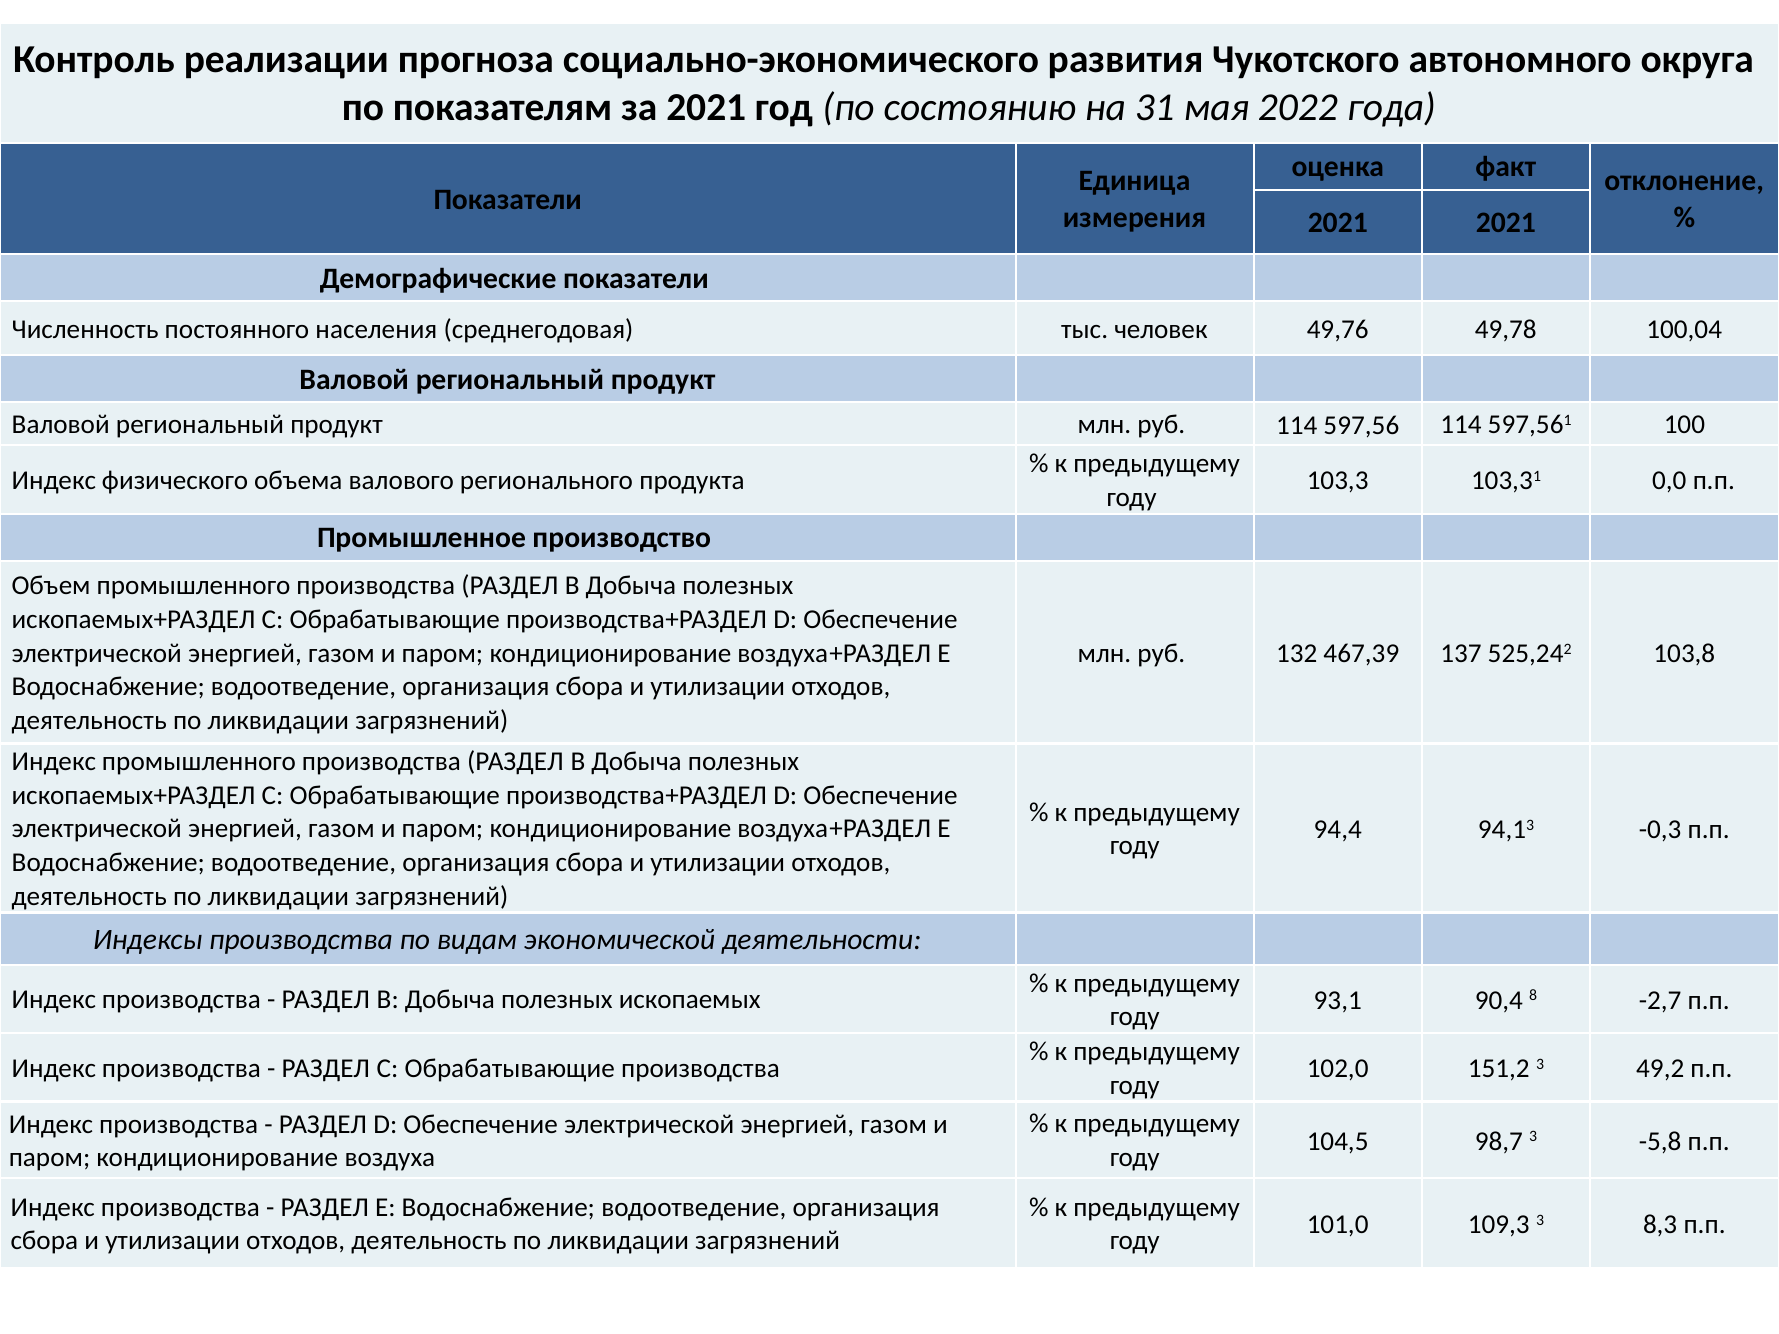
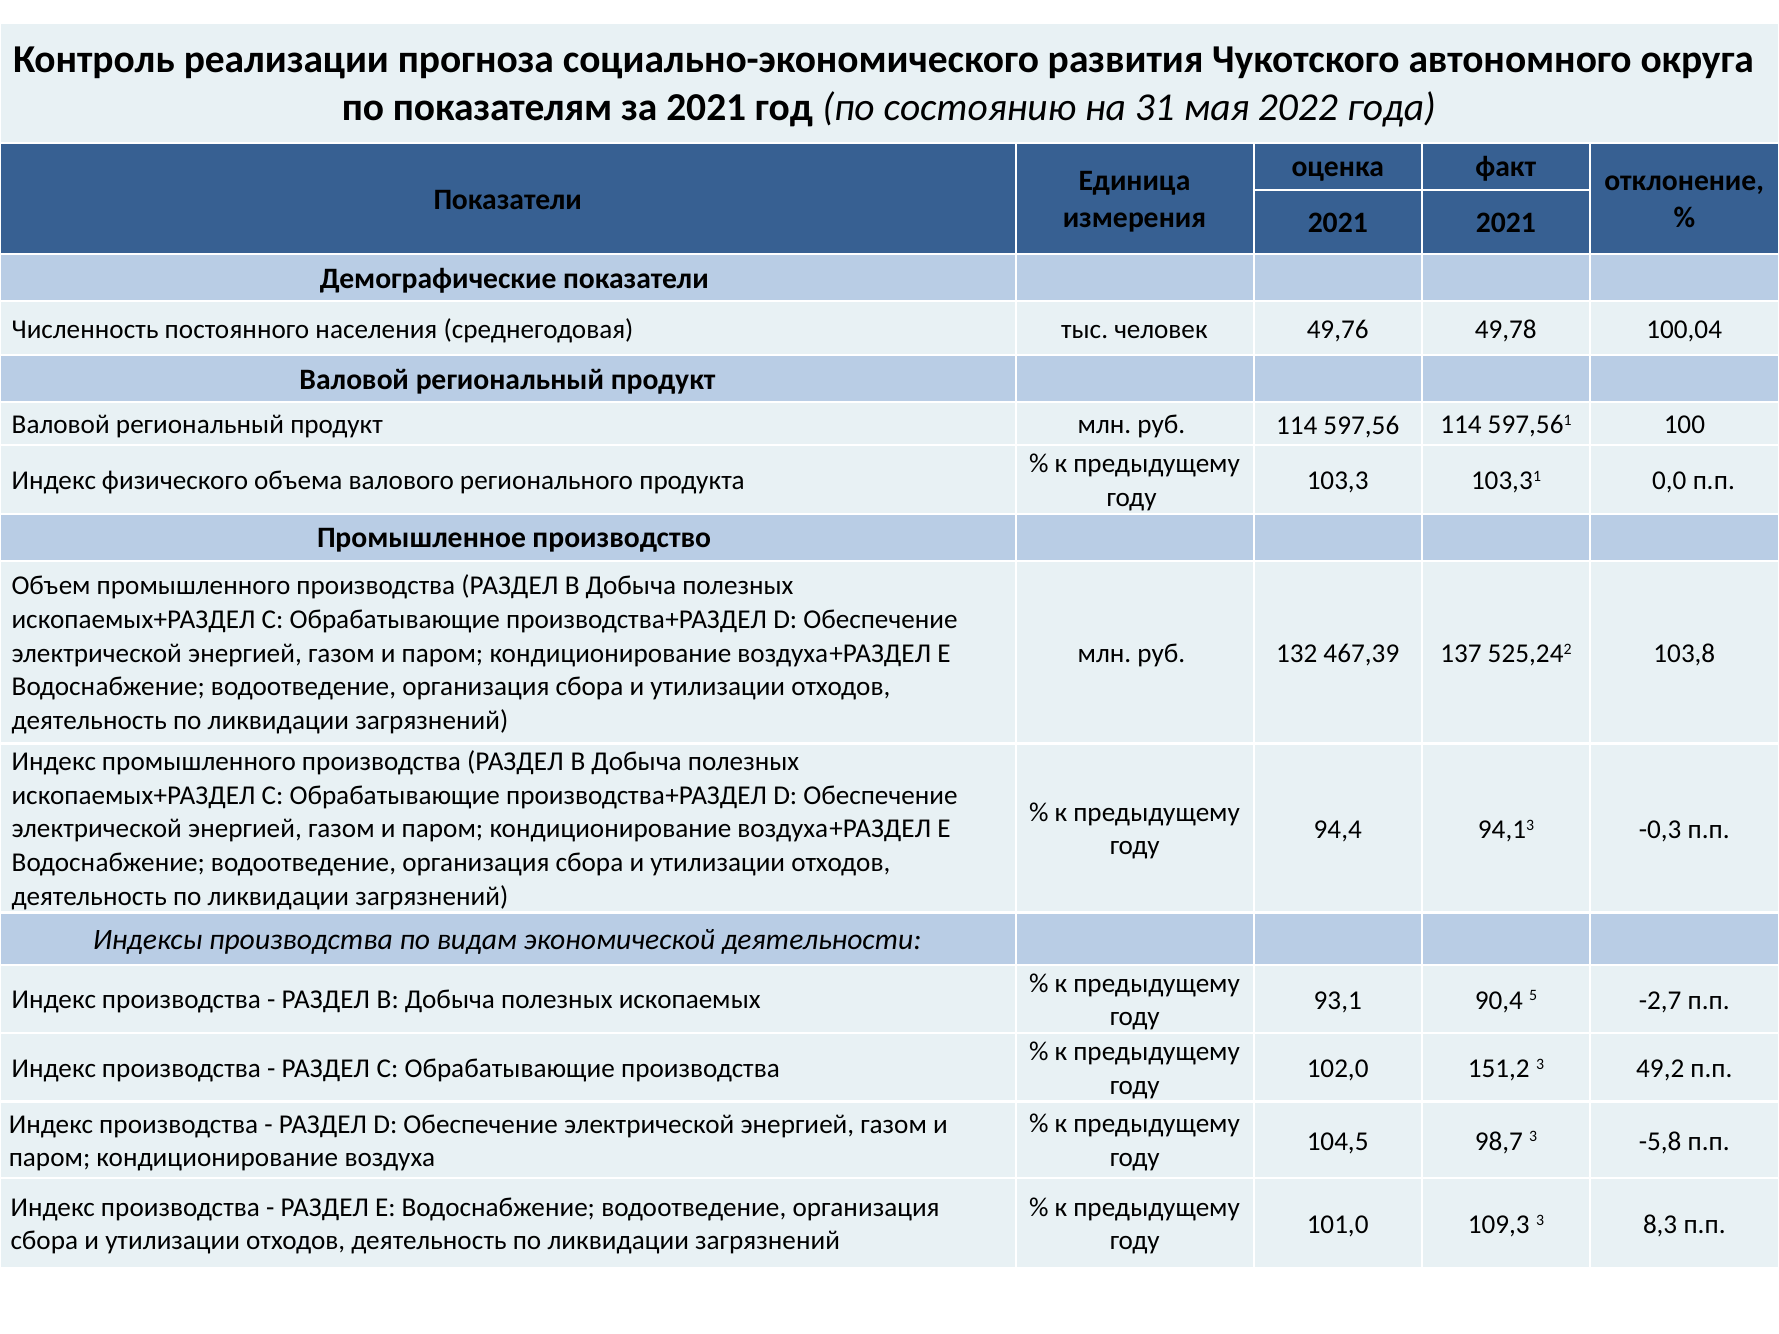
8: 8 -> 5
